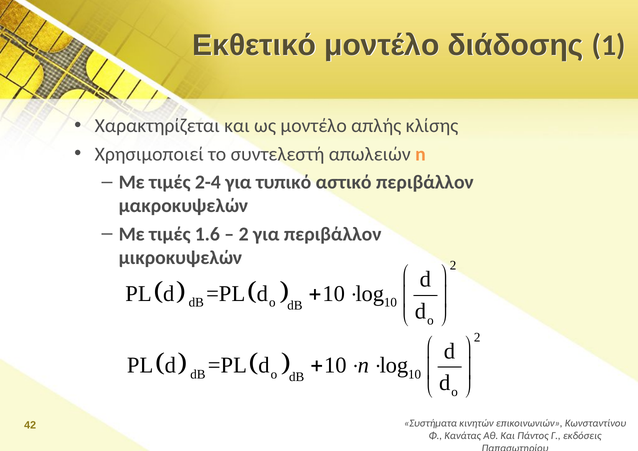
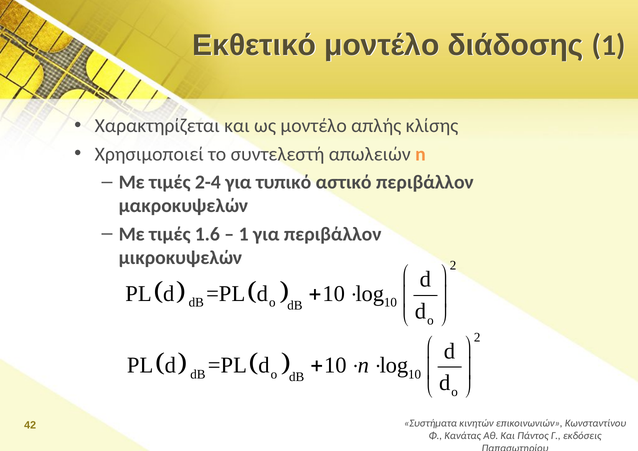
2 at (244, 234): 2 -> 1
